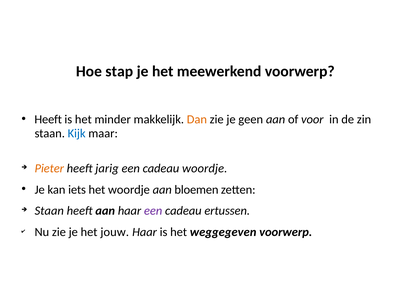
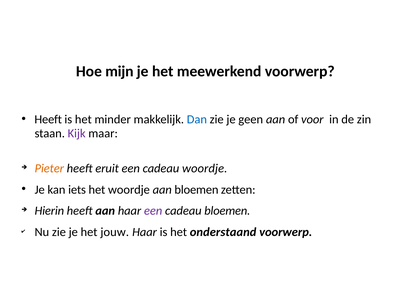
stap: stap -> mijn
Dan colour: orange -> blue
Kijk colour: blue -> purple
jarig: jarig -> eruit
Staan at (49, 211): Staan -> Hierin
cadeau ertussen: ertussen -> bloemen
weggegeven: weggegeven -> onderstaand
